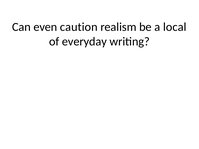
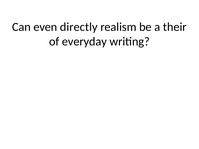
caution: caution -> directly
local: local -> their
